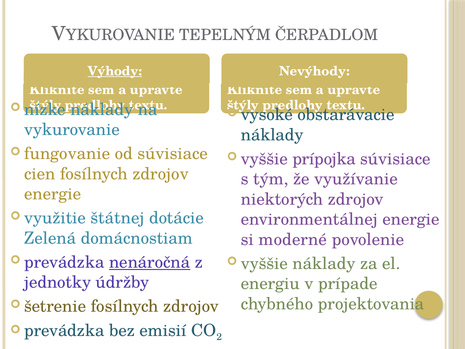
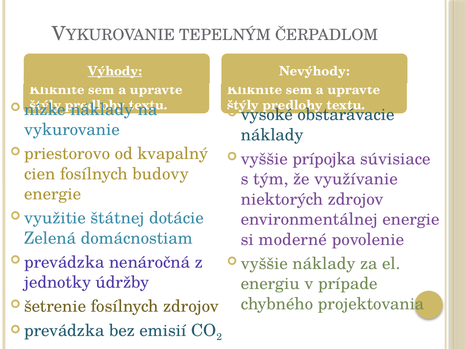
fungovanie: fungovanie -> priestorovo
od súvisiace: súvisiace -> kvapalný
cien fosílnych zdrojov: zdrojov -> budovy
nenáročná underline: present -> none
